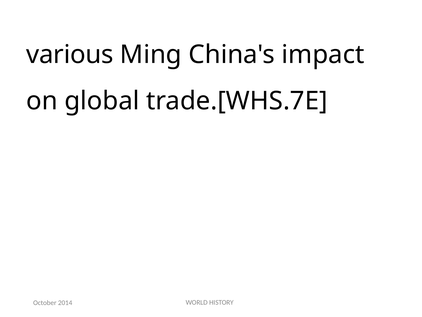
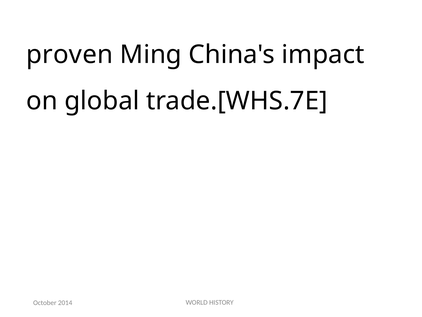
various: various -> proven
